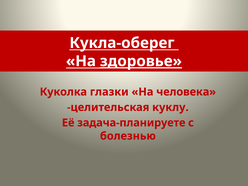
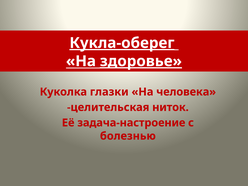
Кукла-оберег underline: none -> present
куклу: куклу -> ниток
задача-планируете: задача-планируете -> задача-настроение
